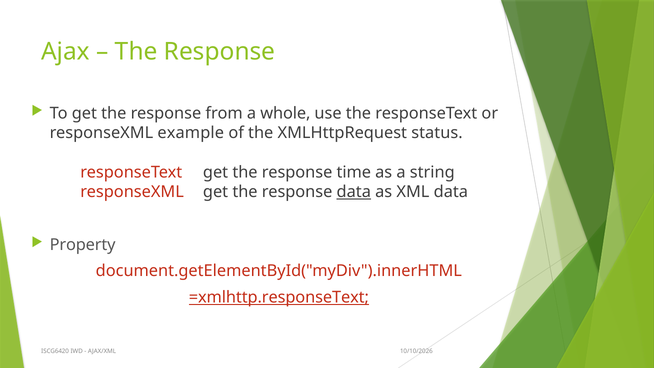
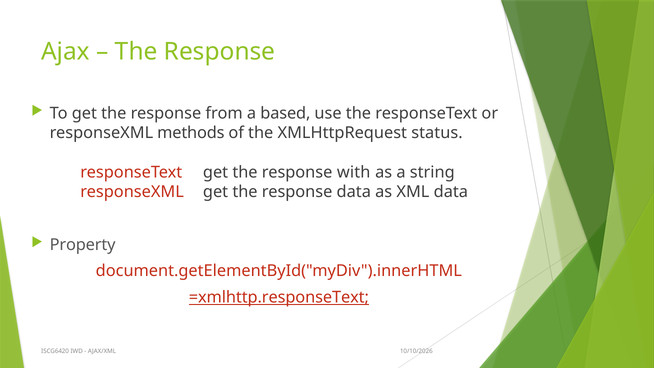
whole: whole -> based
example: example -> methods
time: time -> with
data at (354, 192) underline: present -> none
